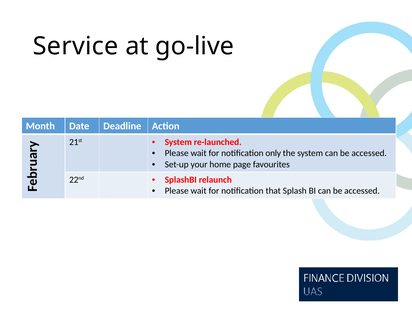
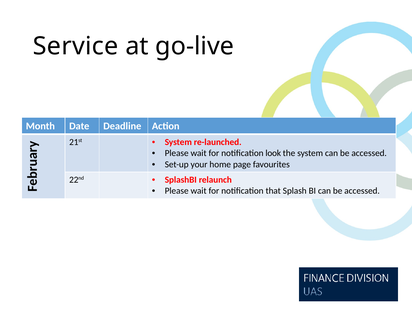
only: only -> look
